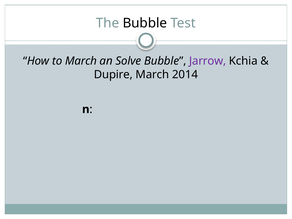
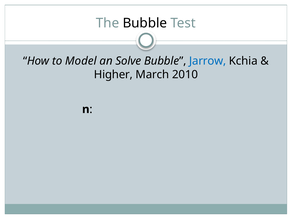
to March: March -> Model
Jarrow colour: purple -> blue
Dupire: Dupire -> Higher
2014: 2014 -> 2010
